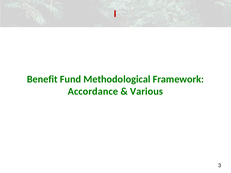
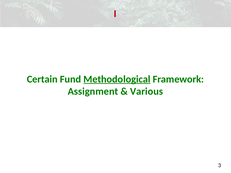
Benefit: Benefit -> Certain
Methodological underline: none -> present
Accordance: Accordance -> Assignment
